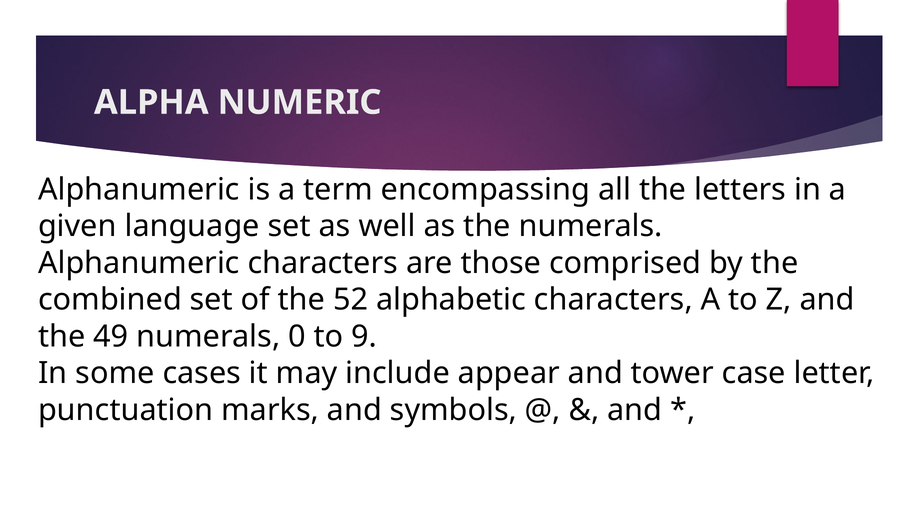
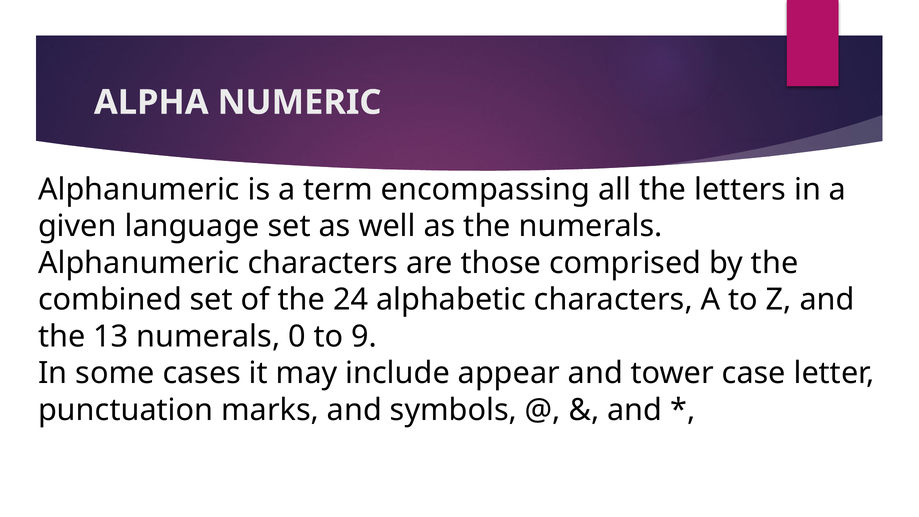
52: 52 -> 24
49: 49 -> 13
